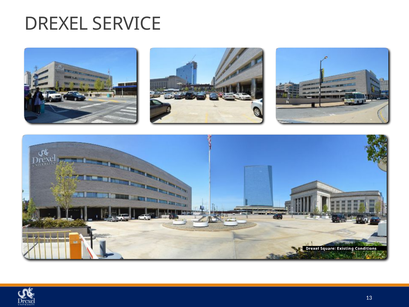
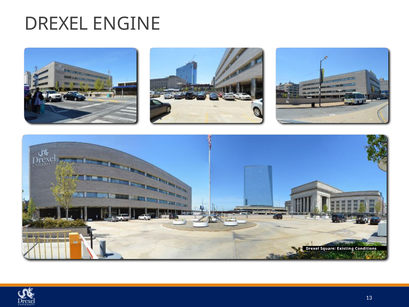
SERVICE: SERVICE -> ENGINE
